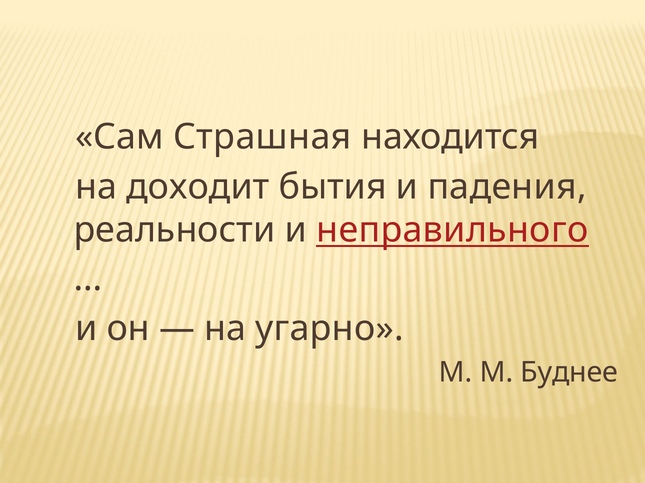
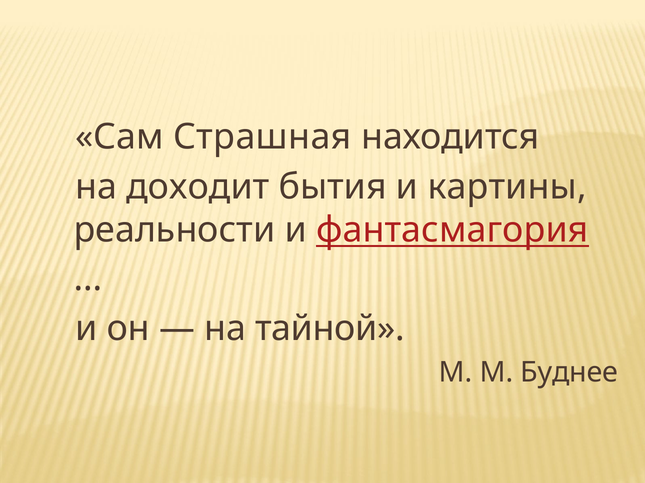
падения: падения -> картины
неправильного: неправильного -> фантасмагория
угарно: угарно -> тайной
